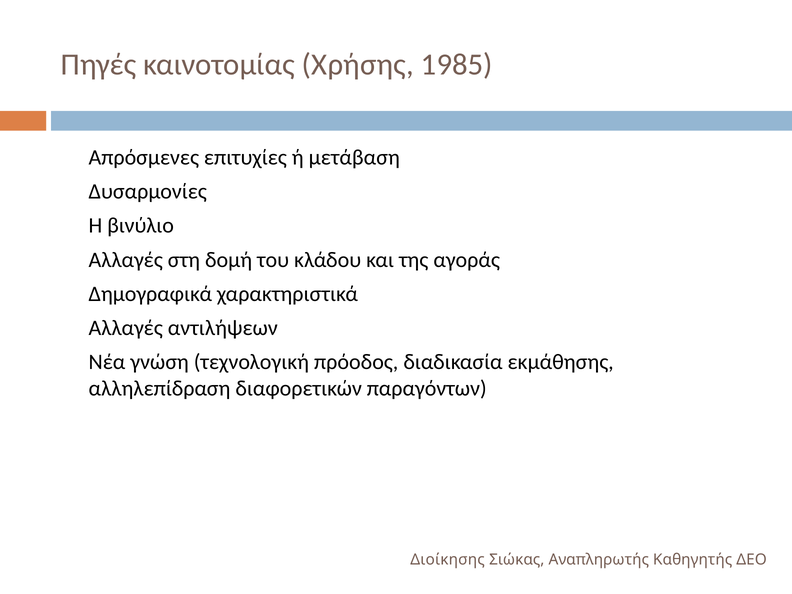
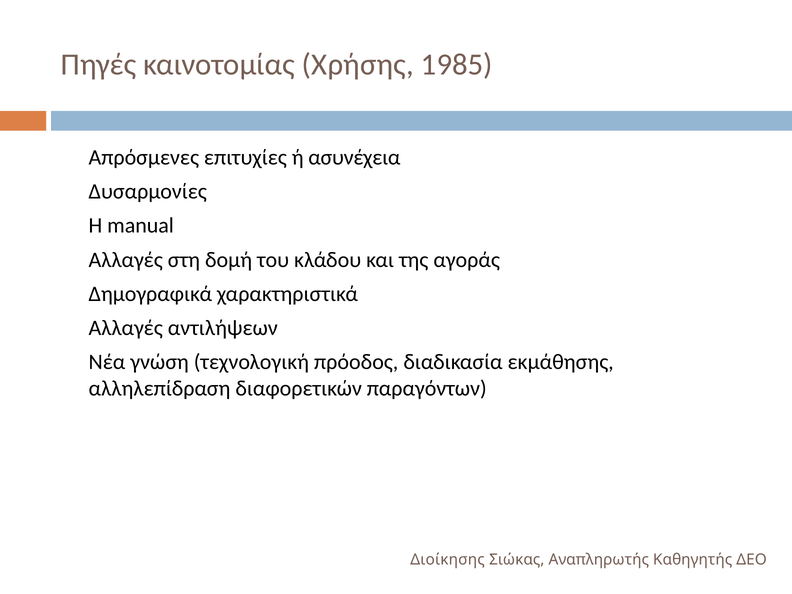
μετάβαση: μετάβαση -> ασυνέχεια
βινύλιο: βινύλιο -> manual
